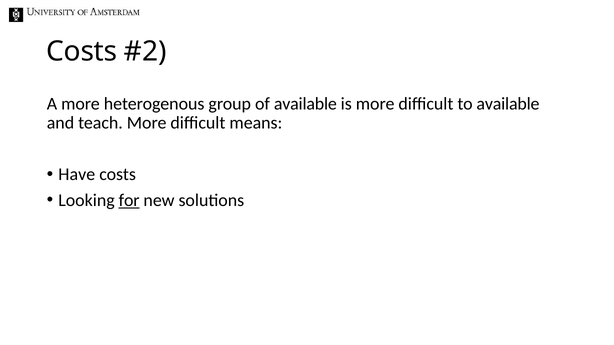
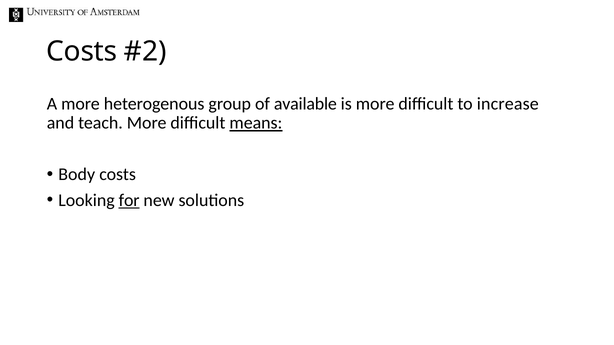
to available: available -> increase
means underline: none -> present
Have: Have -> Body
